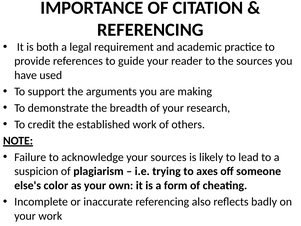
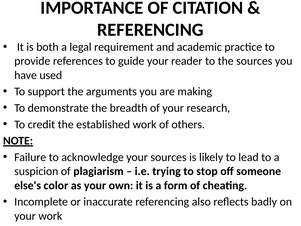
axes: axes -> stop
